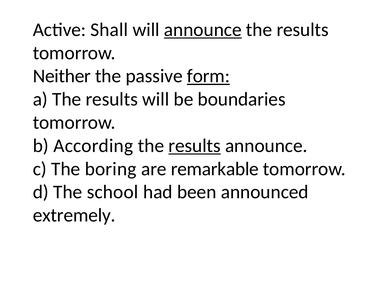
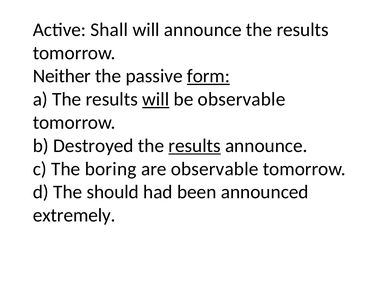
announce at (203, 30) underline: present -> none
will at (156, 99) underline: none -> present
be boundaries: boundaries -> observable
According: According -> Destroyed
are remarkable: remarkable -> observable
school: school -> should
